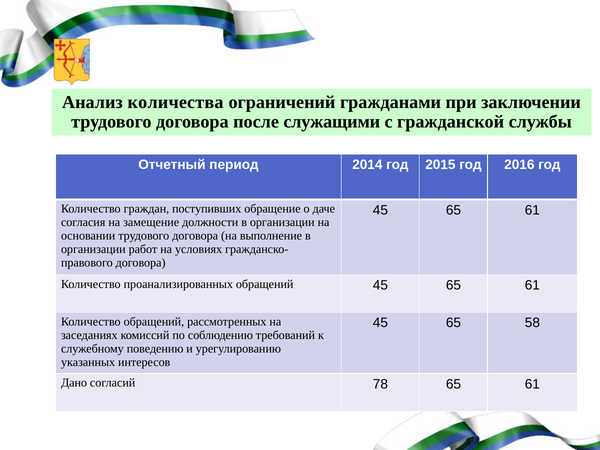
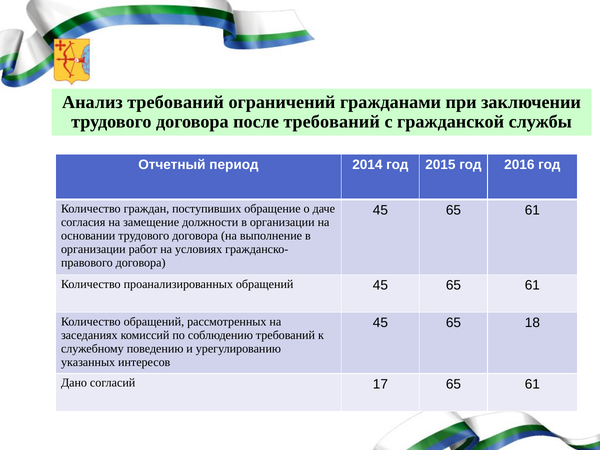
Анализ количества: количества -> требований
после служащими: служащими -> требований
58: 58 -> 18
78: 78 -> 17
